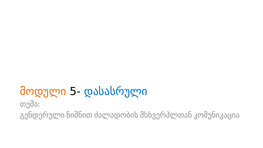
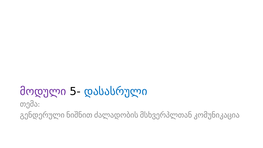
მოდული colour: orange -> purple
